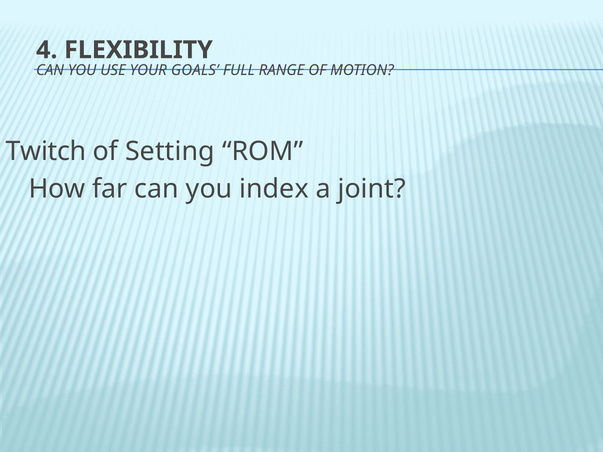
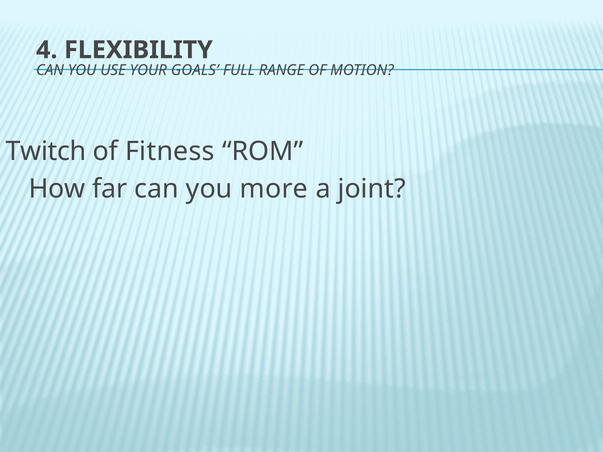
Setting: Setting -> Fitness
index: index -> more
